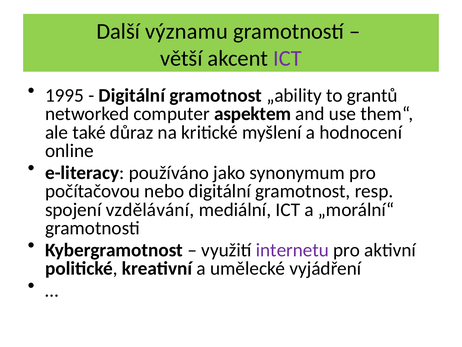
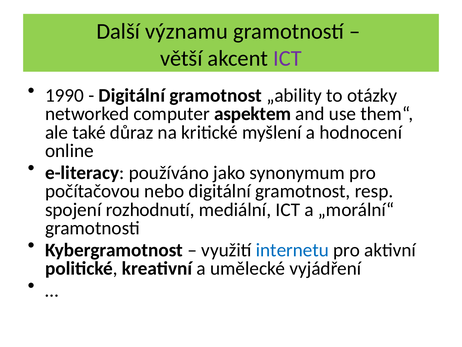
1995: 1995 -> 1990
grantů: grantů -> otázky
vzdělávání: vzdělávání -> rozhodnutí
internetu colour: purple -> blue
